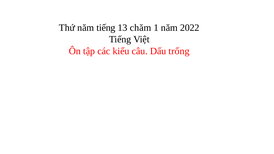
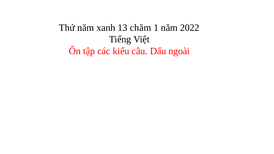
năm tiếng: tiếng -> xanh
trống: trống -> ngoài
